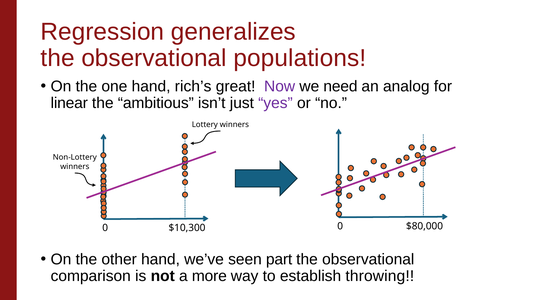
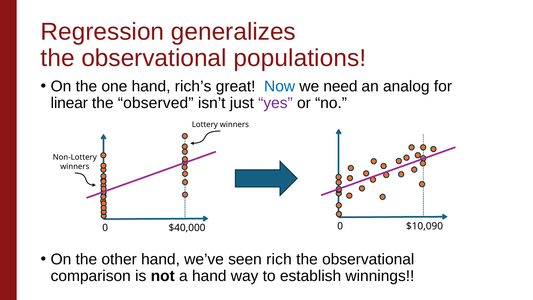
Now colour: purple -> blue
ambitious: ambitious -> observed
$80,000: $80,000 -> $10,090
$10,300: $10,300 -> $40,000
part: part -> rich
a more: more -> hand
throwing: throwing -> winnings
